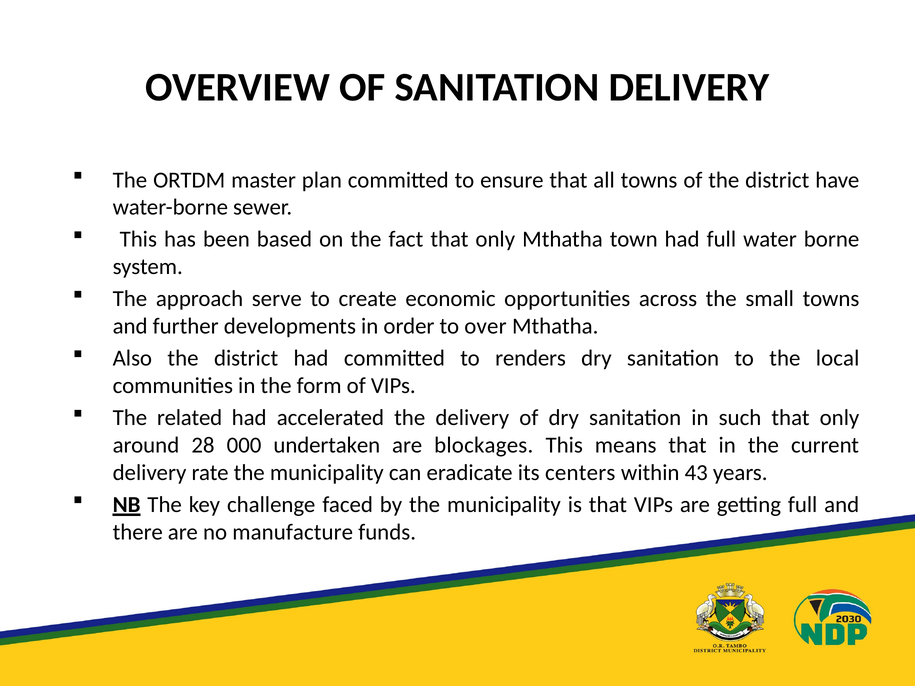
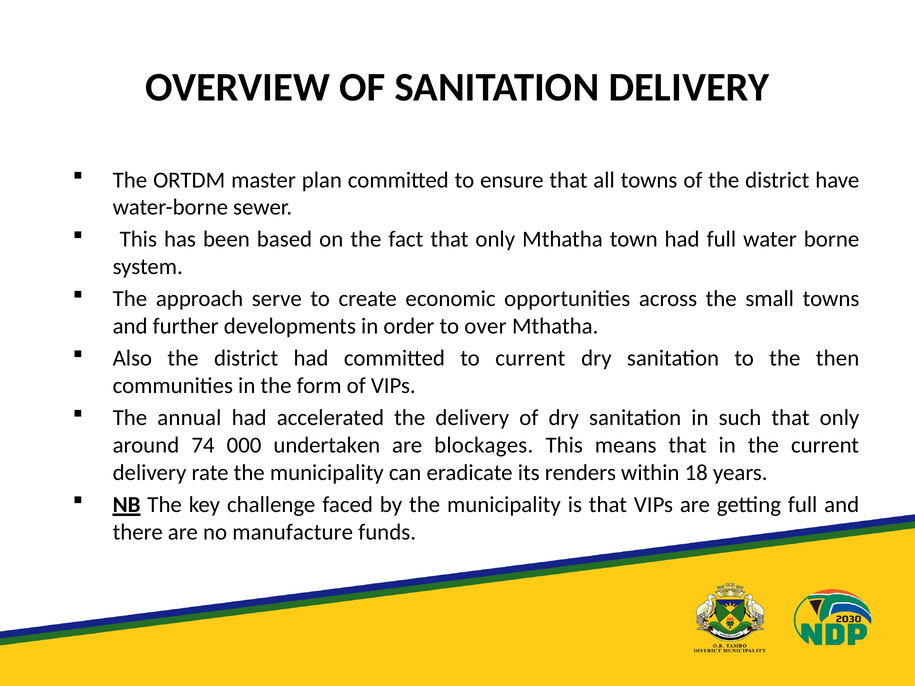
to renders: renders -> current
local: local -> then
related: related -> annual
28: 28 -> 74
centers: centers -> renders
43: 43 -> 18
